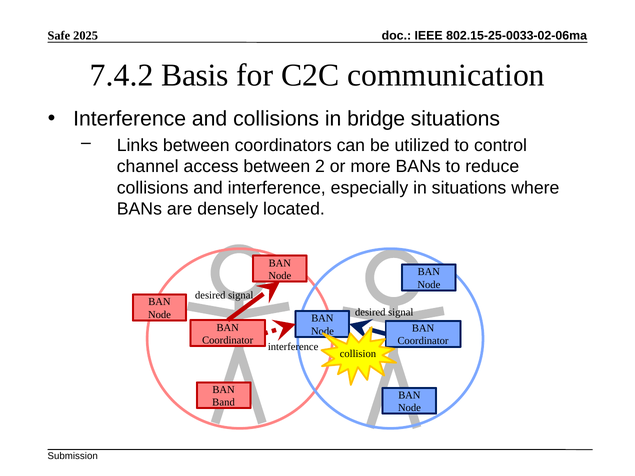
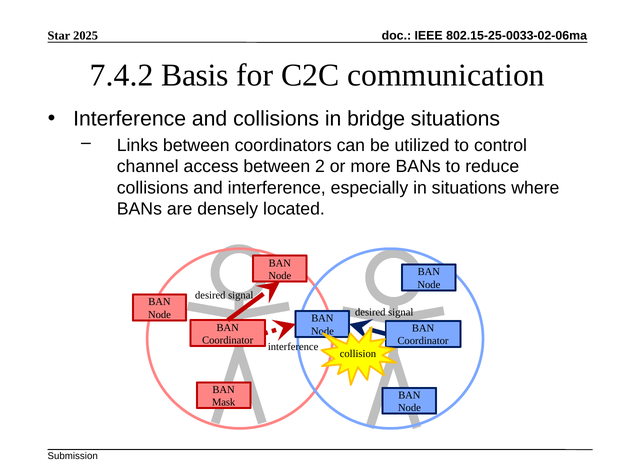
Safe: Safe -> Star
Band: Band -> Mask
